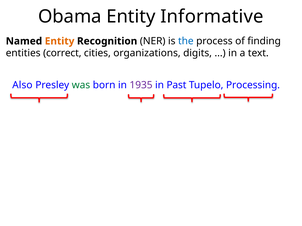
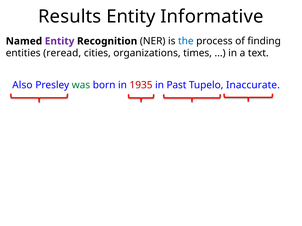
Obama: Obama -> Results
Entity at (60, 41) colour: orange -> purple
correct: correct -> reread
digits: digits -> times
1935 colour: purple -> red
Processing: Processing -> Inaccurate
